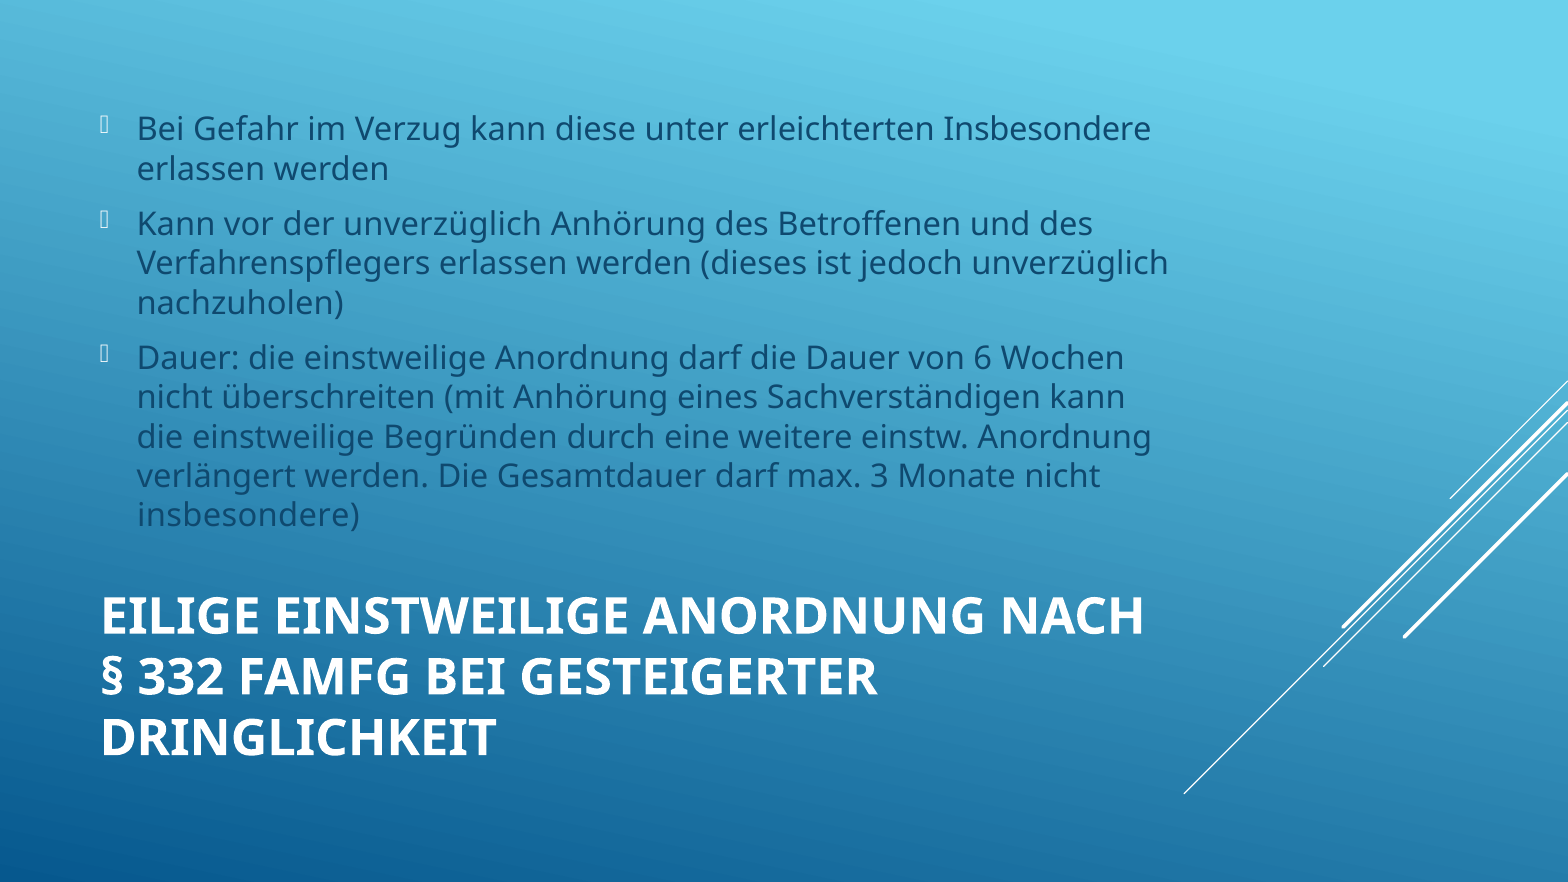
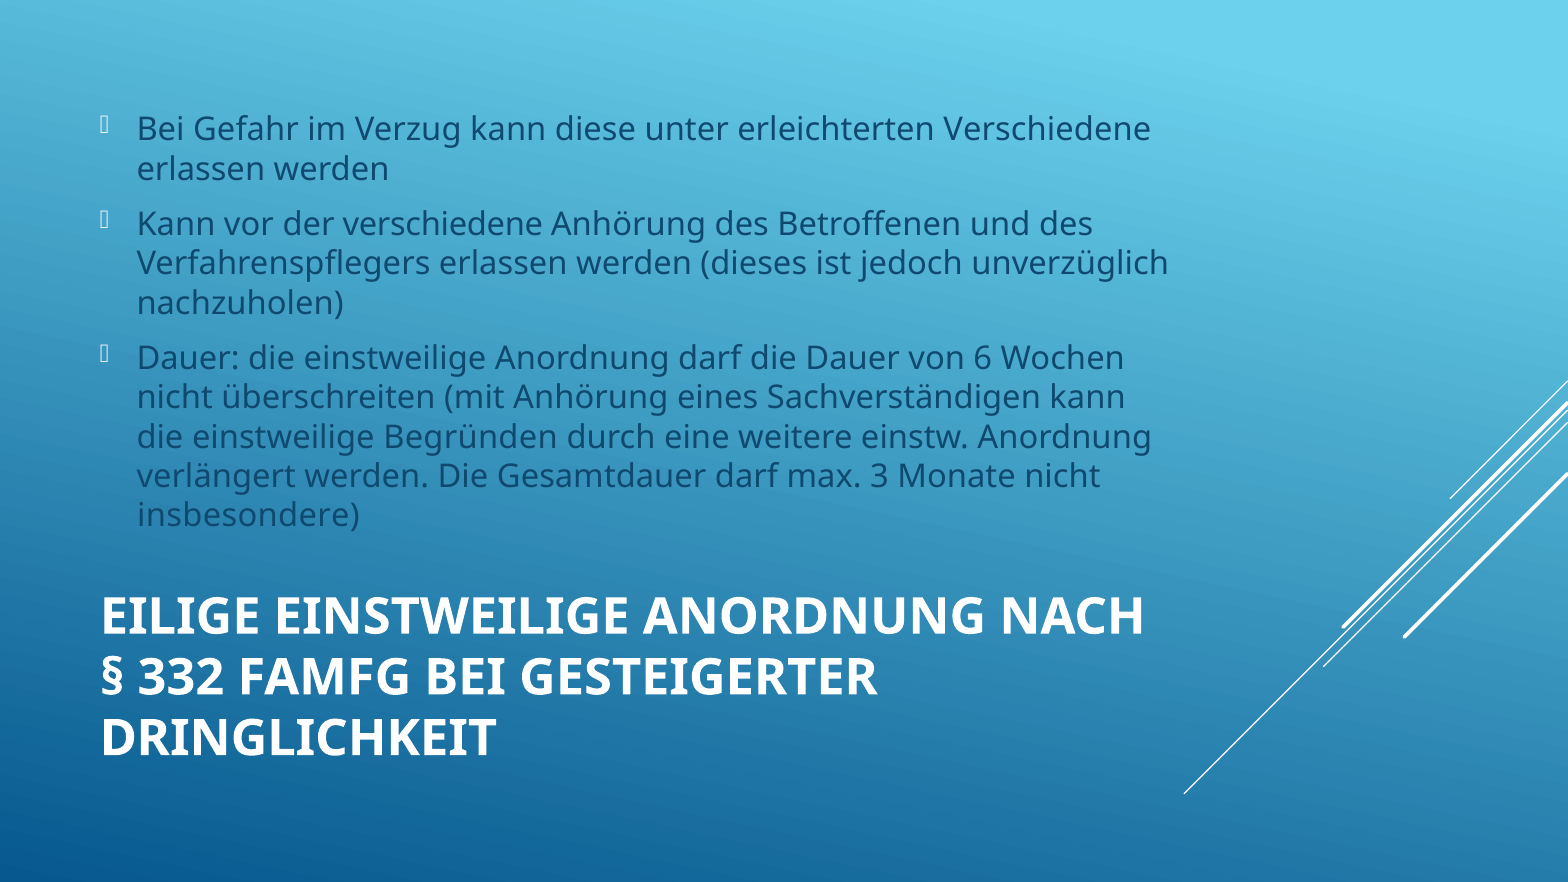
erleichterten Insbesondere: Insbesondere -> Verschiedene
der unverzüglich: unverzüglich -> verschiedene
